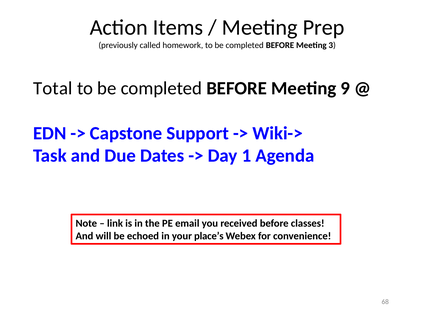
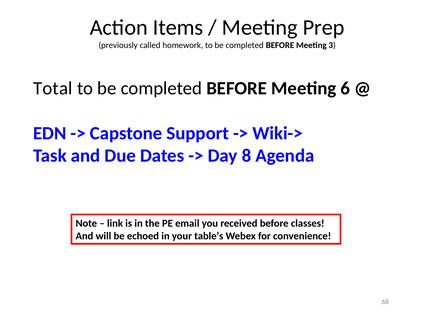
9: 9 -> 6
1: 1 -> 8
place’s: place’s -> table’s
